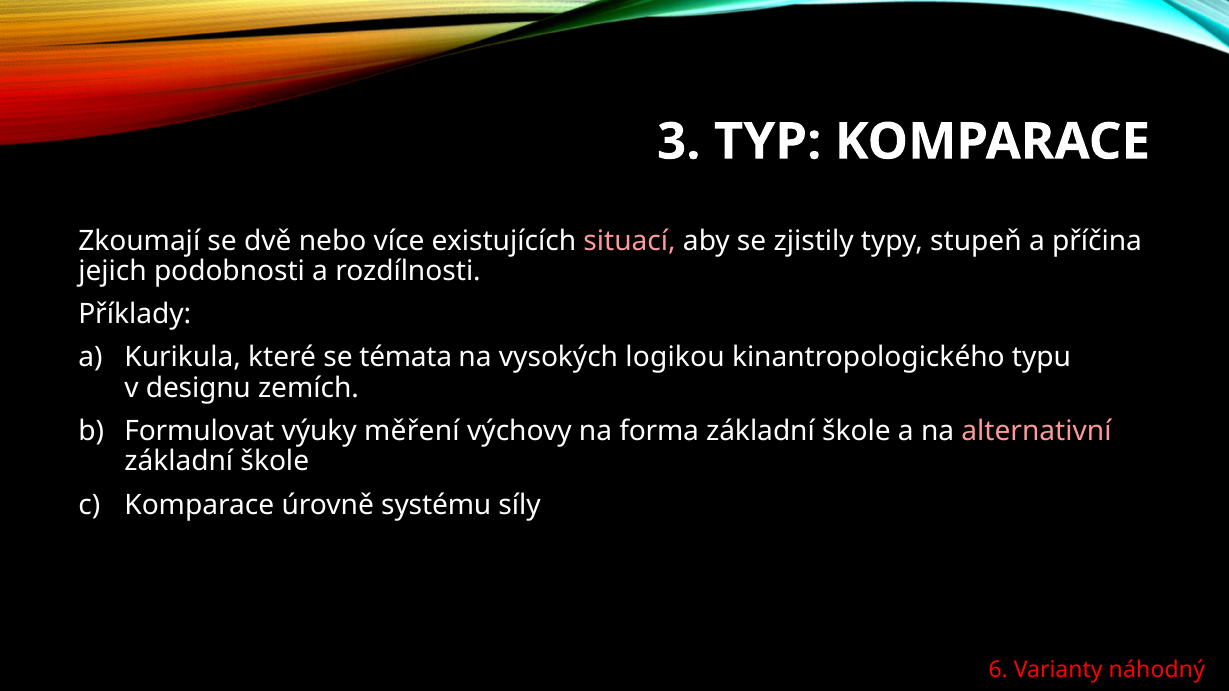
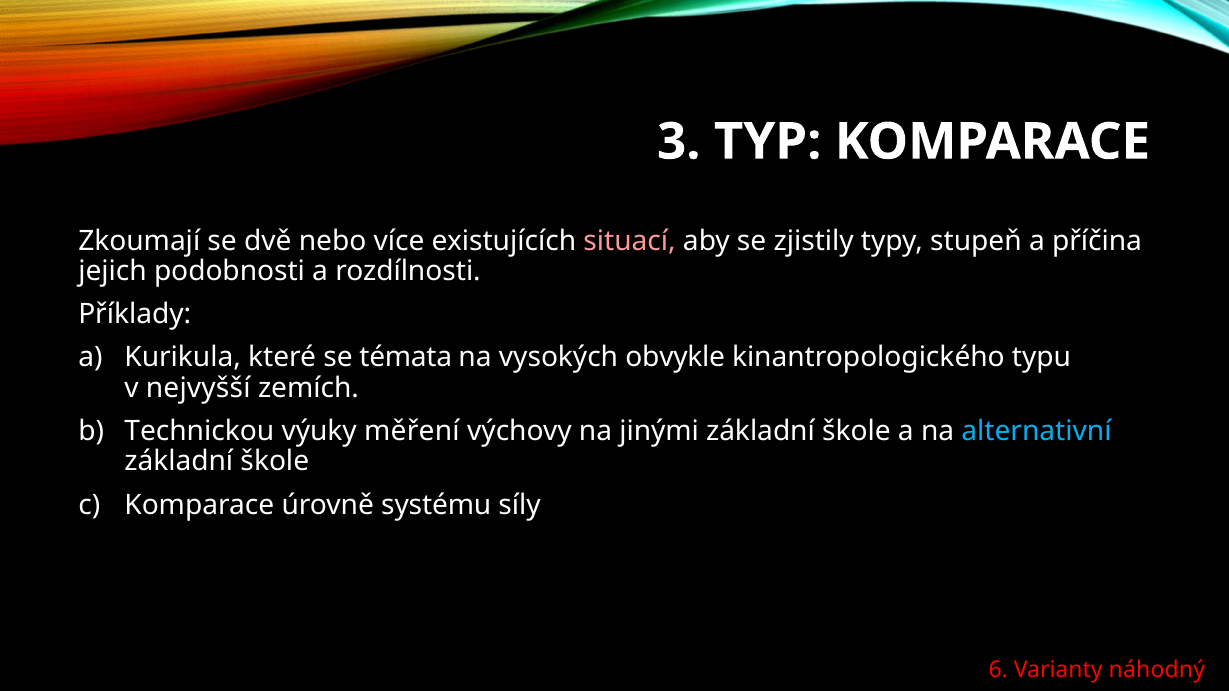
logikou: logikou -> obvykle
designu: designu -> nejvyšší
Formulovat: Formulovat -> Technickou
forma: forma -> jinými
alternativní colour: pink -> light blue
